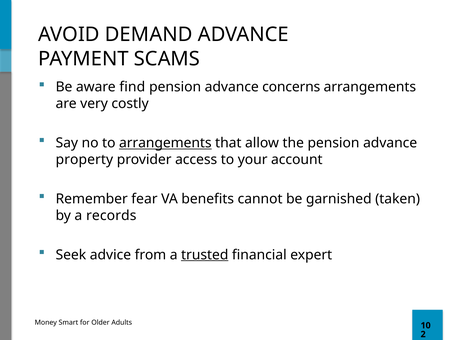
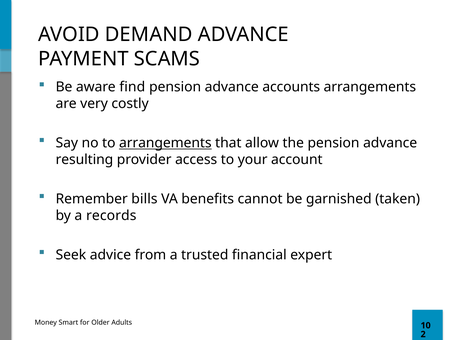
concerns: concerns -> accounts
property: property -> resulting
fear: fear -> bills
trusted underline: present -> none
